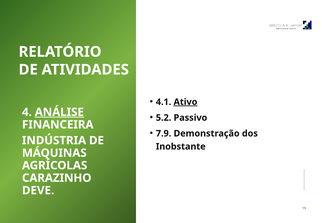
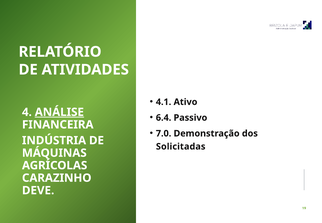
Ativo underline: present -> none
5.2: 5.2 -> 6.4
7.9: 7.9 -> 7.0
Inobstante: Inobstante -> Solicitadas
